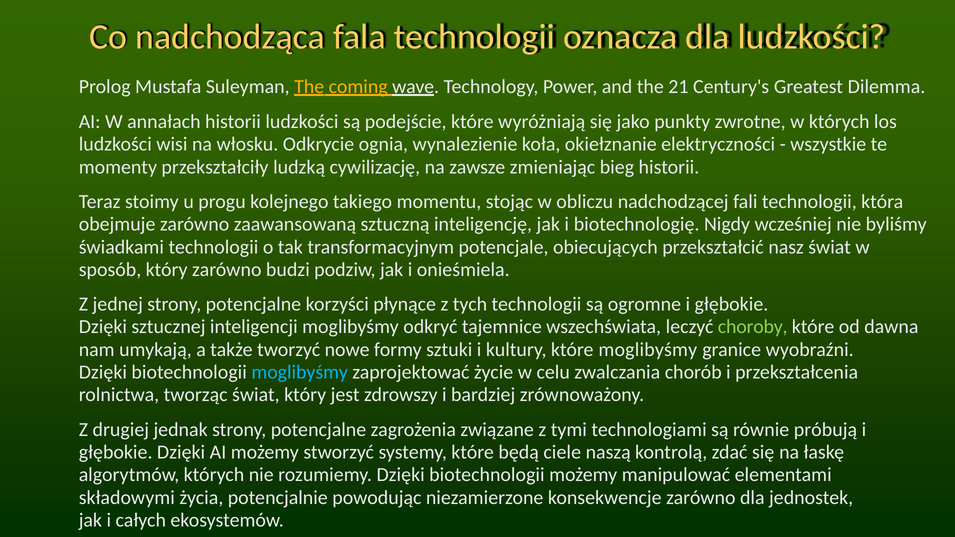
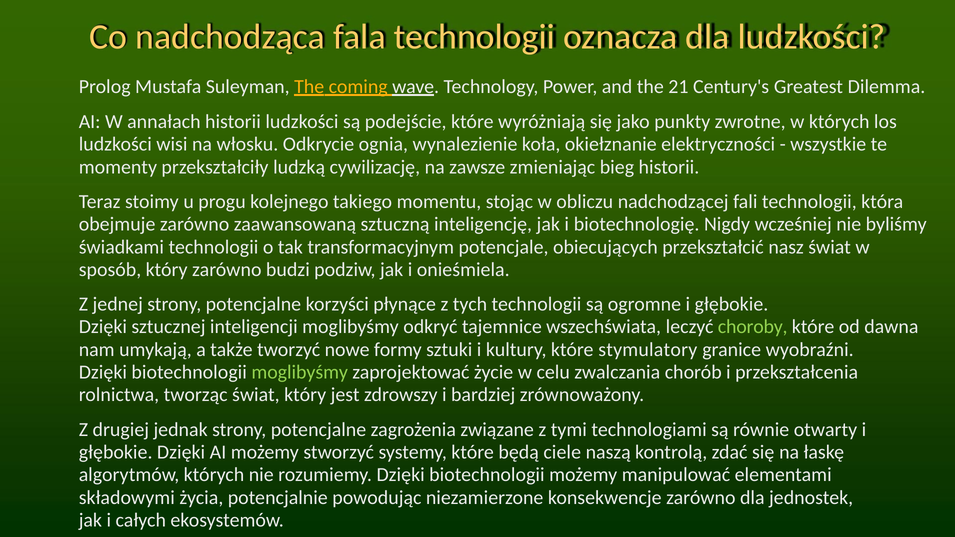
które moglibyśmy: moglibyśmy -> stymulatory
moglibyśmy at (300, 372) colour: light blue -> light green
próbują: próbują -> otwarty
